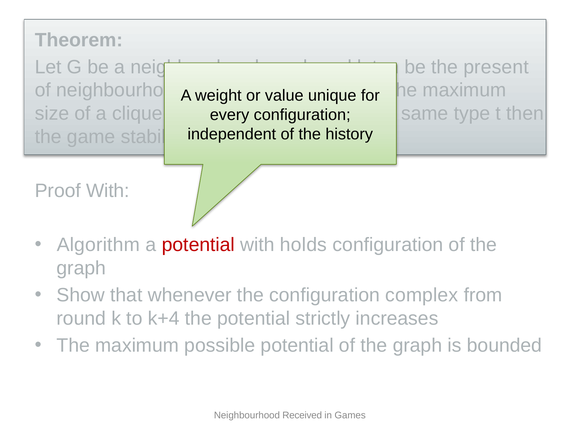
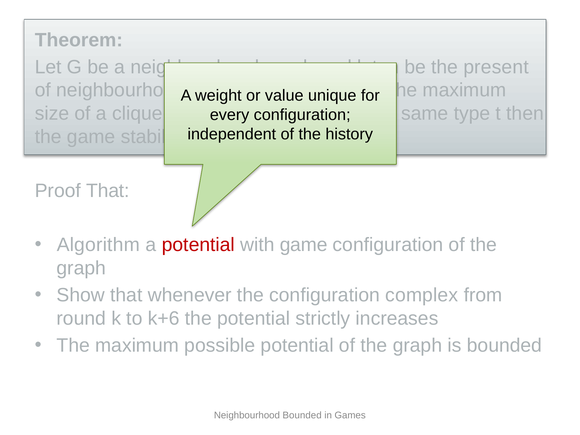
Proof With: With -> That
with holds: holds -> game
k+4: k+4 -> k+6
Neighbourhood Received: Received -> Bounded
